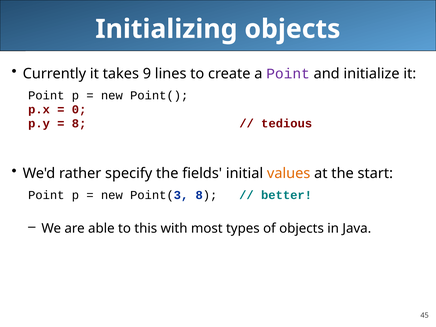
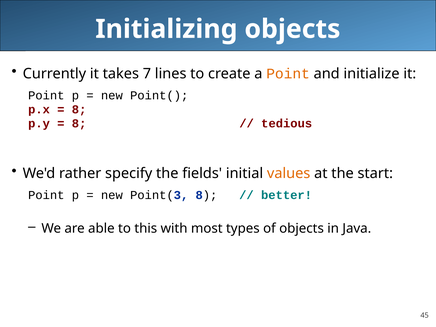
9: 9 -> 7
Point at (288, 74) colour: purple -> orange
0 at (79, 109): 0 -> 8
